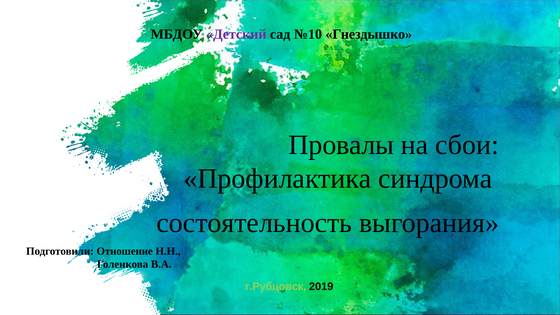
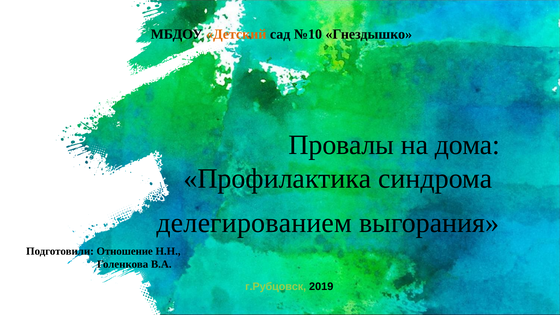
Детский colour: purple -> orange
сбои: сбои -> дома
состоятельность: состоятельность -> делегированием
